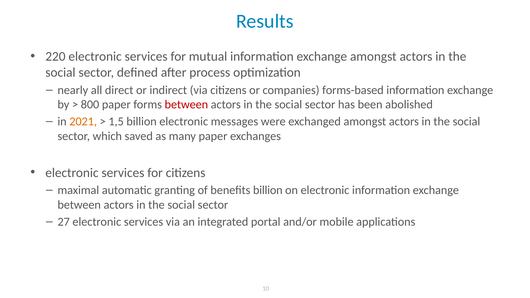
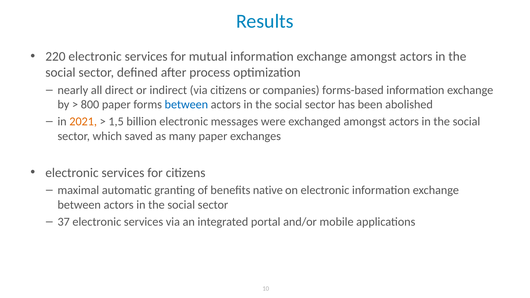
between at (186, 105) colour: red -> blue
benefits billion: billion -> native
27: 27 -> 37
